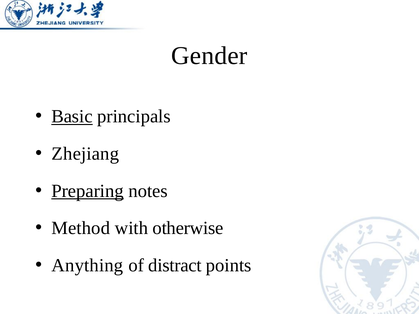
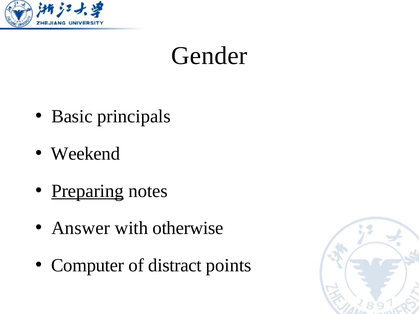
Basic underline: present -> none
Zhejiang: Zhejiang -> Weekend
Method: Method -> Answer
Anything: Anything -> Computer
